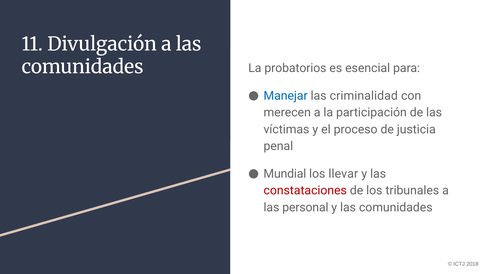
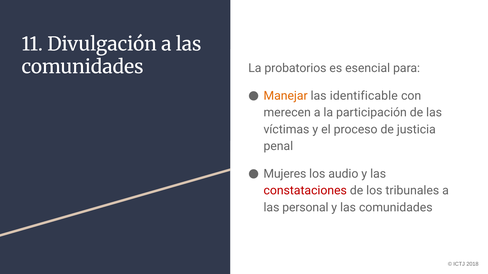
Manejar colour: blue -> orange
criminalidad: criminalidad -> identificable
Mundial: Mundial -> Mujeres
llevar: llevar -> audio
